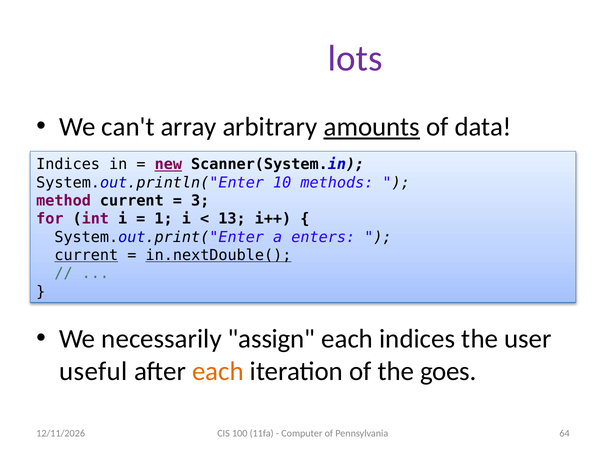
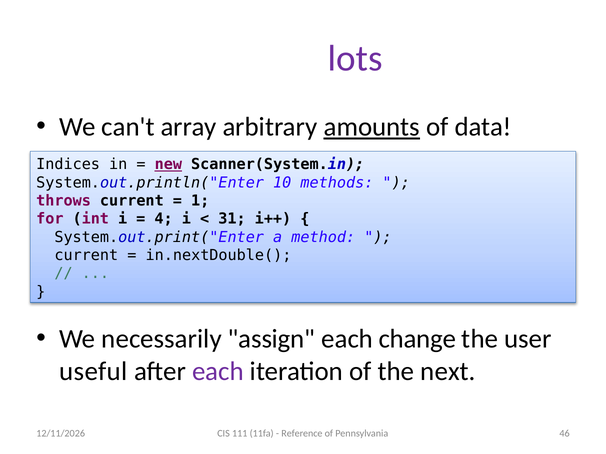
method: method -> throws
3: 3 -> 1
1: 1 -> 4
13: 13 -> 31
enters: enters -> method
current at (86, 256) underline: present -> none
in.nextDouble( underline: present -> none
each indices: indices -> change
each at (218, 372) colour: orange -> purple
goes: goes -> next
100: 100 -> 111
Computer: Computer -> Reference
64: 64 -> 46
